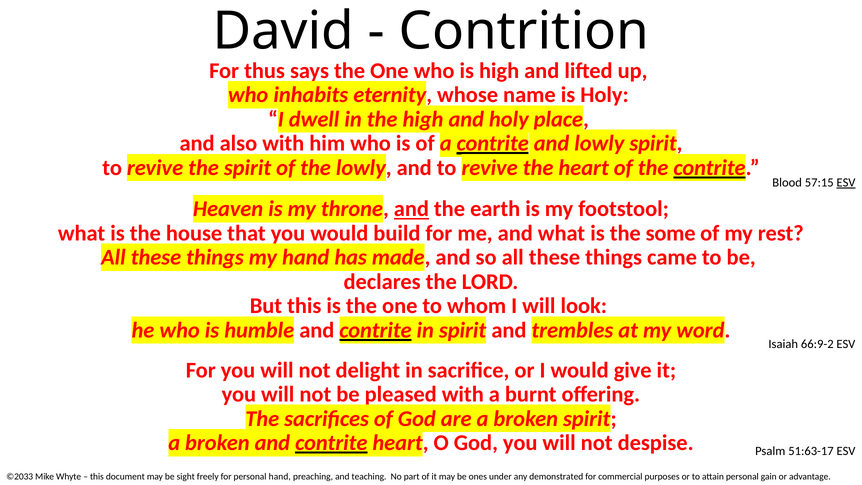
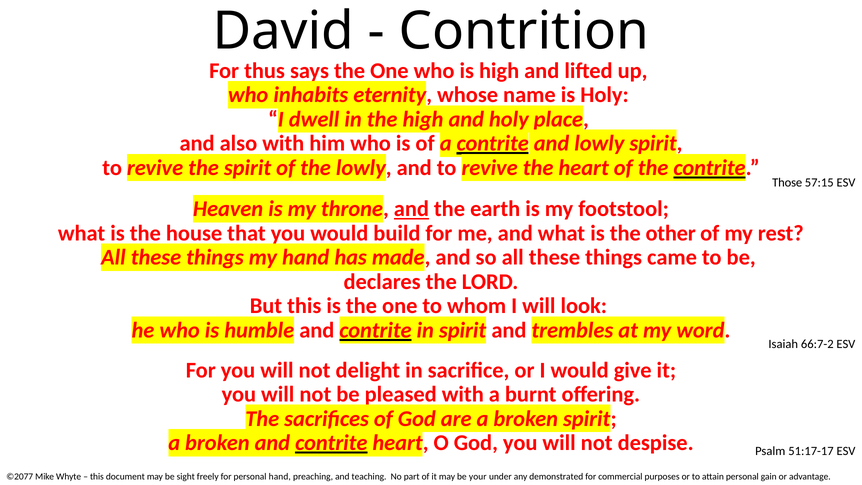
Blood: Blood -> Those
ESV at (846, 183) underline: present -> none
some: some -> other
66:9-2: 66:9-2 -> 66:7-2
51:63-17: 51:63-17 -> 51:17-17
©2033: ©2033 -> ©2077
ones: ones -> your
